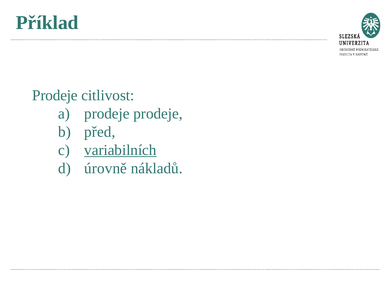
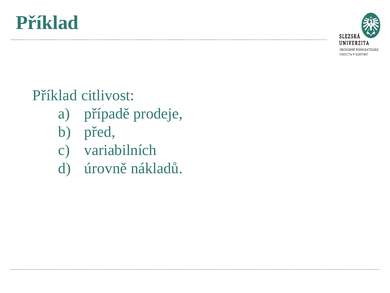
Prodeje at (55, 95): Prodeje -> Příklad
prodeje at (107, 113): prodeje -> případě
variabilních underline: present -> none
